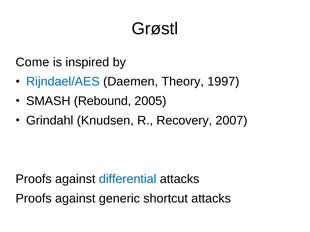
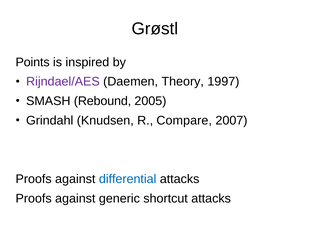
Come: Come -> Points
Rijndael/AES colour: blue -> purple
Recovery: Recovery -> Compare
